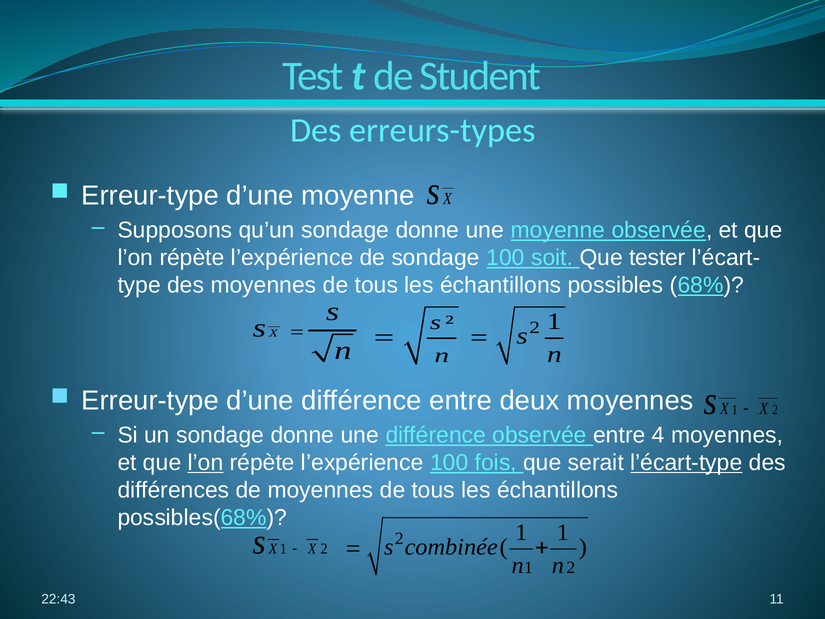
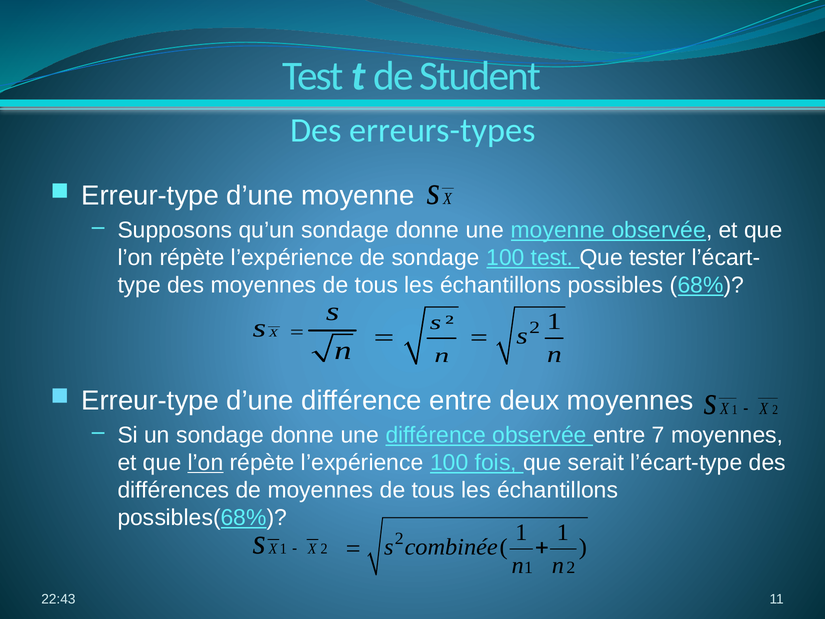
100 soit: soit -> test
4: 4 -> 7
l’écart-type underline: present -> none
